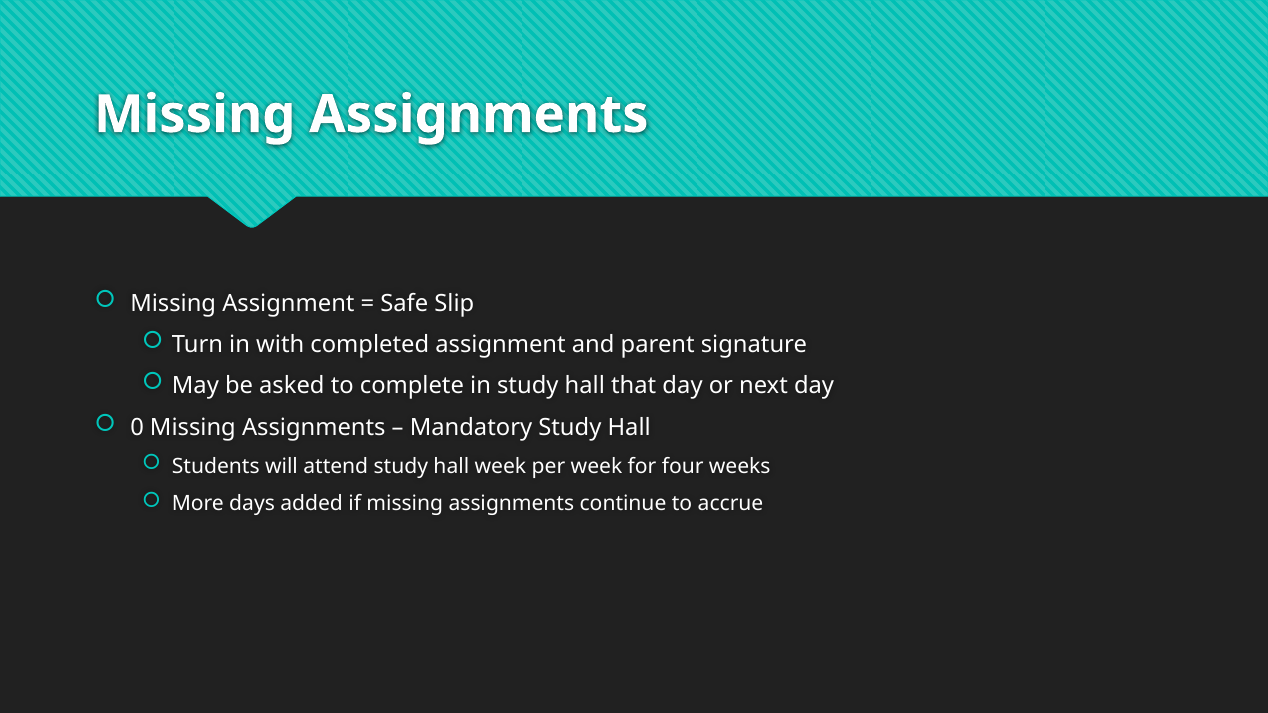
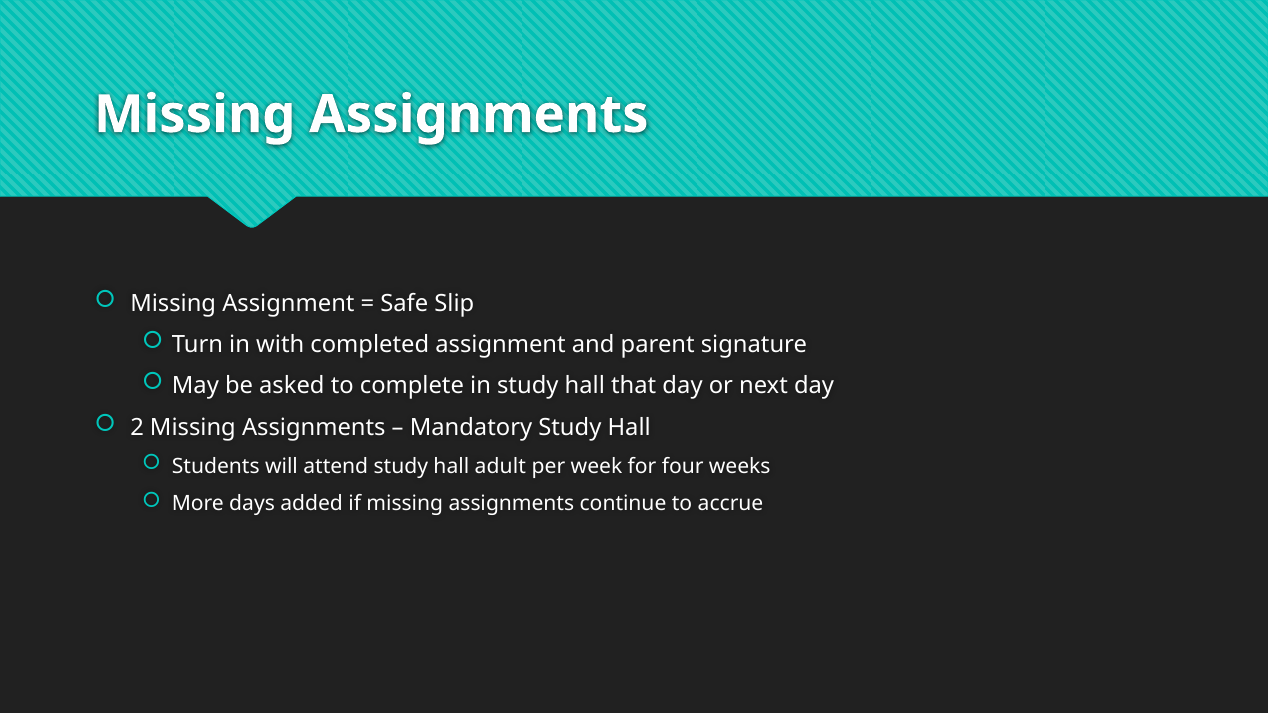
0: 0 -> 2
hall week: week -> adult
